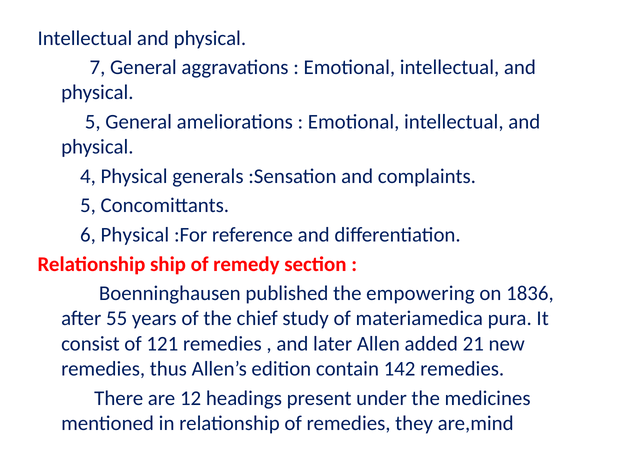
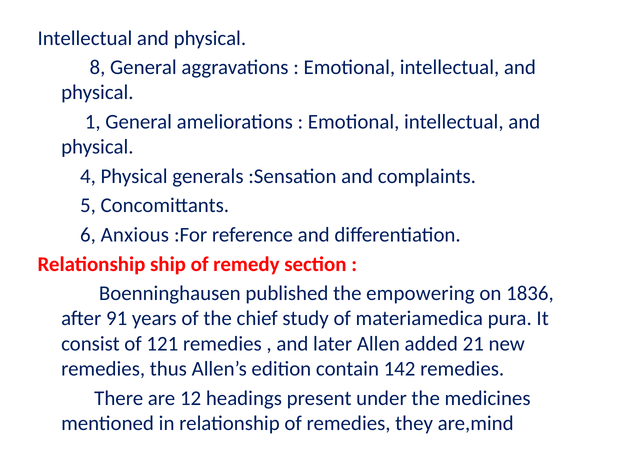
7: 7 -> 8
5 at (93, 122): 5 -> 1
6 Physical: Physical -> Anxious
55: 55 -> 91
